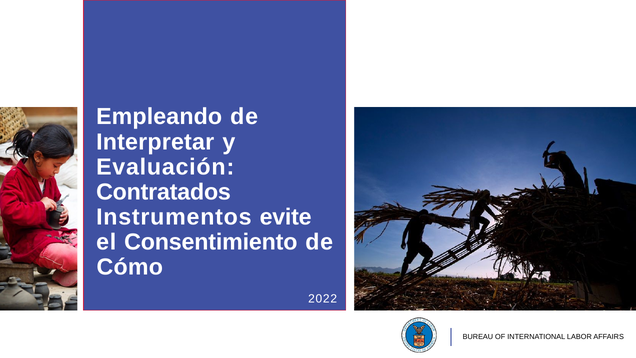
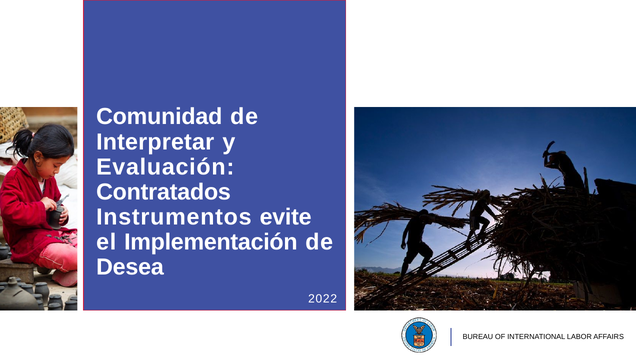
Empleando: Empleando -> Comunidad
Consentimiento: Consentimiento -> Implementación
Cómo: Cómo -> Desea
